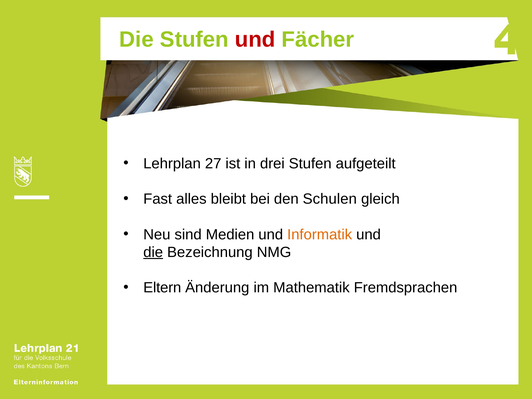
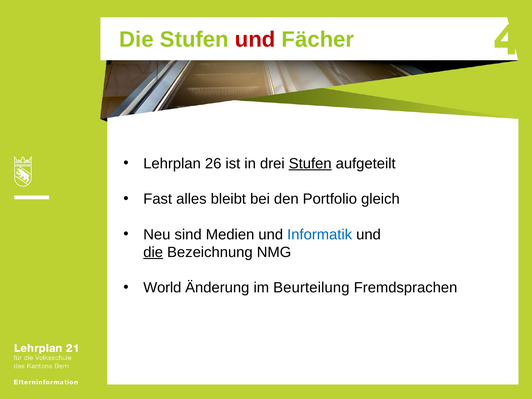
27: 27 -> 26
Stufen at (310, 164) underline: none -> present
Schulen: Schulen -> Portfolio
Informatik colour: orange -> blue
Eltern: Eltern -> World
Mathematik: Mathematik -> Beurteilung
